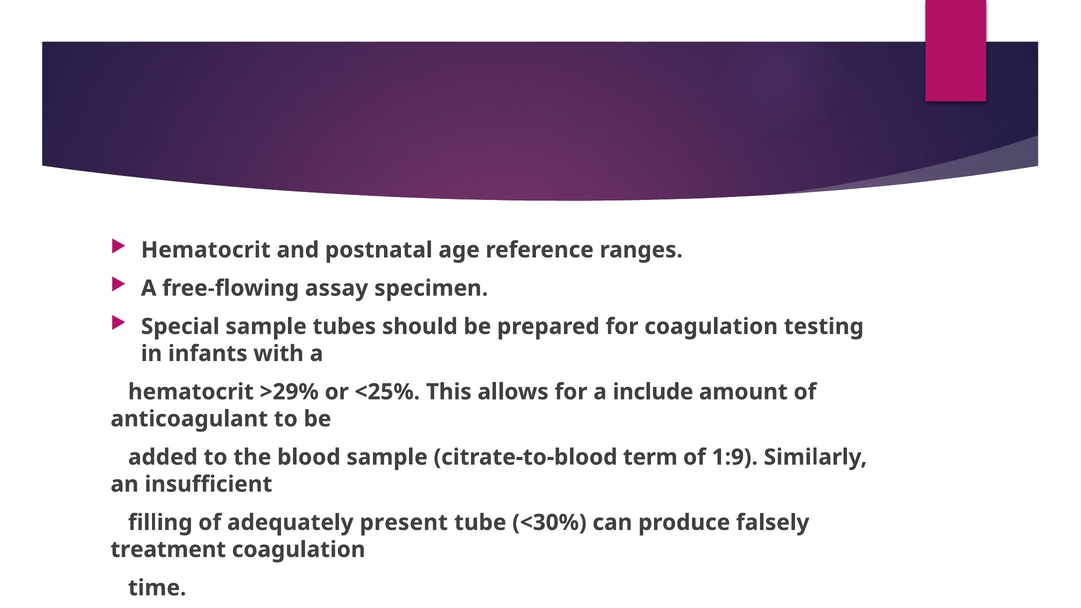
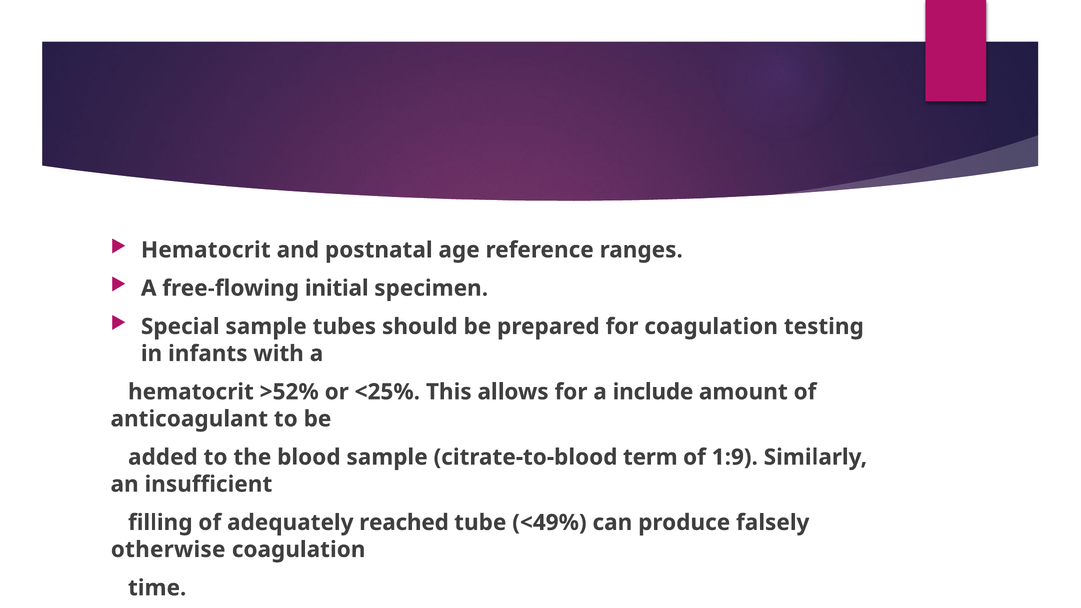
assay: assay -> initial
>29%: >29% -> >52%
present: present -> reached
<30%: <30% -> <49%
treatment: treatment -> otherwise
